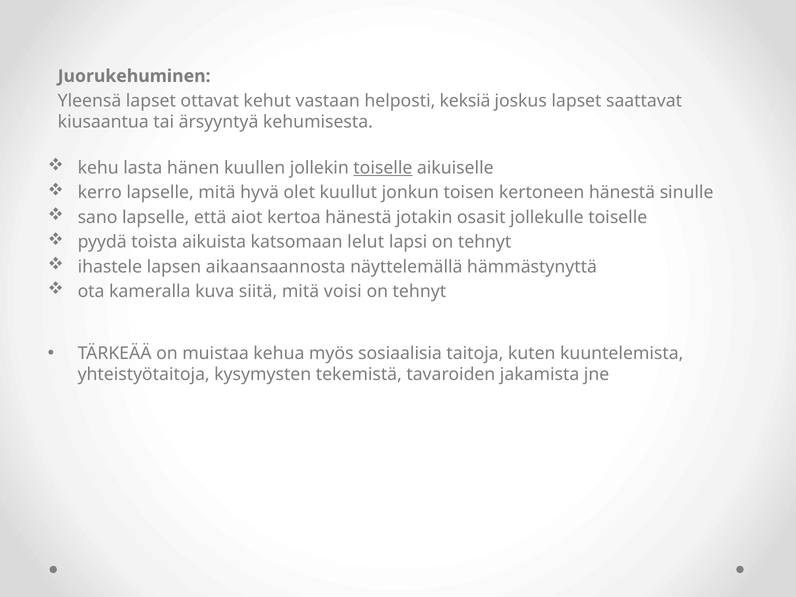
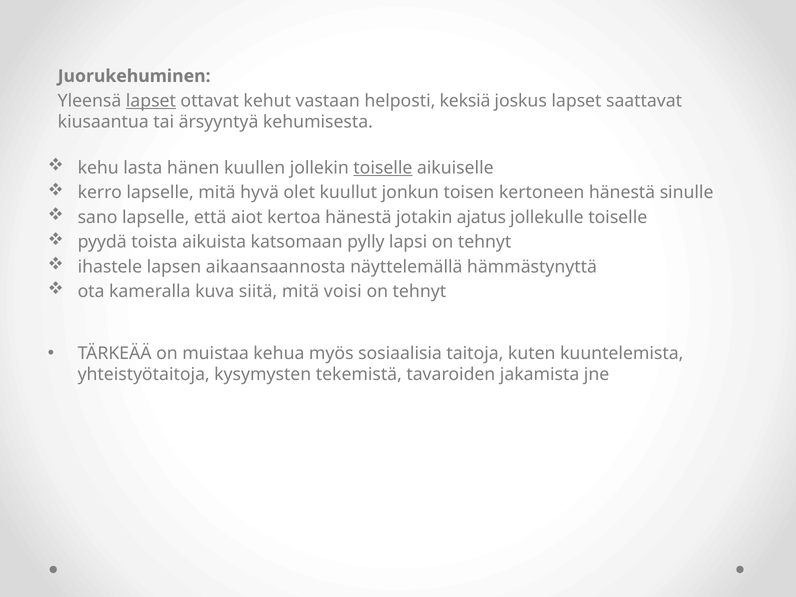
lapset at (151, 101) underline: none -> present
osasit: osasit -> ajatus
lelut: lelut -> pylly
